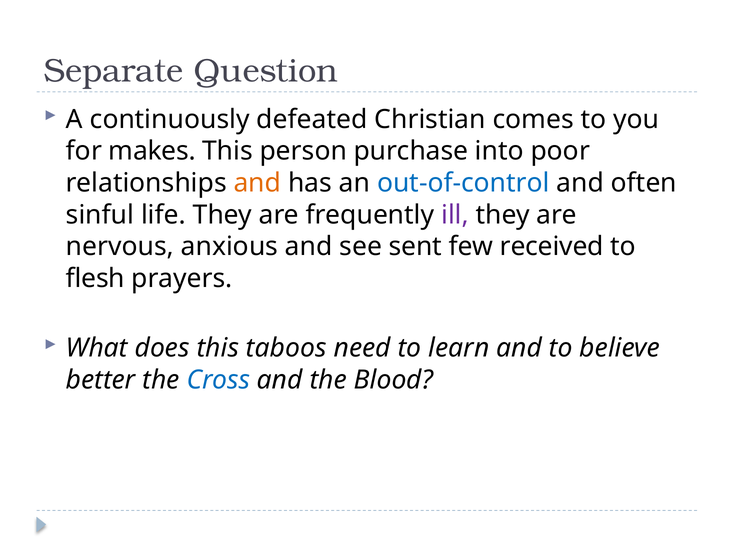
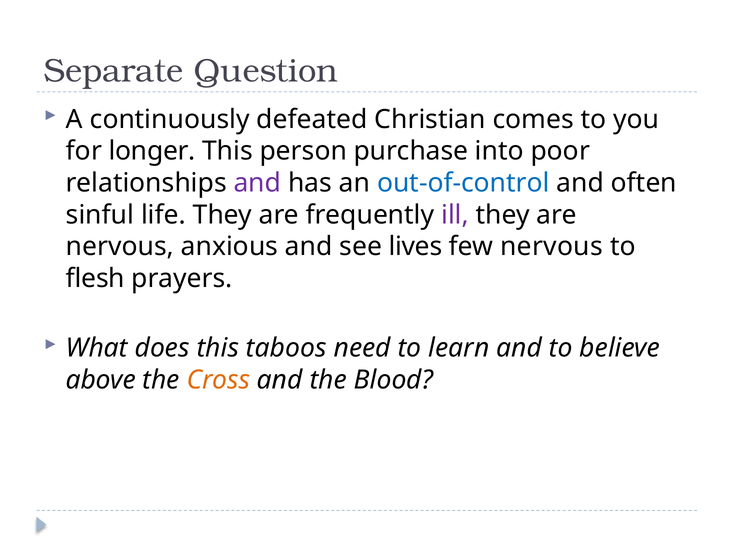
makes: makes -> longer
and at (257, 183) colour: orange -> purple
sent: sent -> lives
few received: received -> nervous
better: better -> above
Cross colour: blue -> orange
